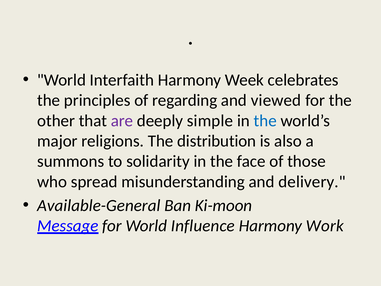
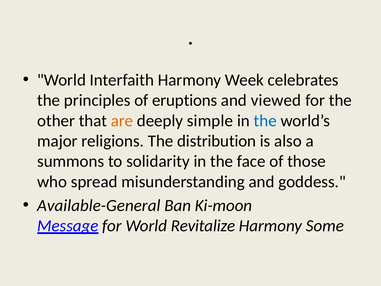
regarding: regarding -> eruptions
are colour: purple -> orange
delivery: delivery -> goddess
Influence: Influence -> Revitalize
Work: Work -> Some
